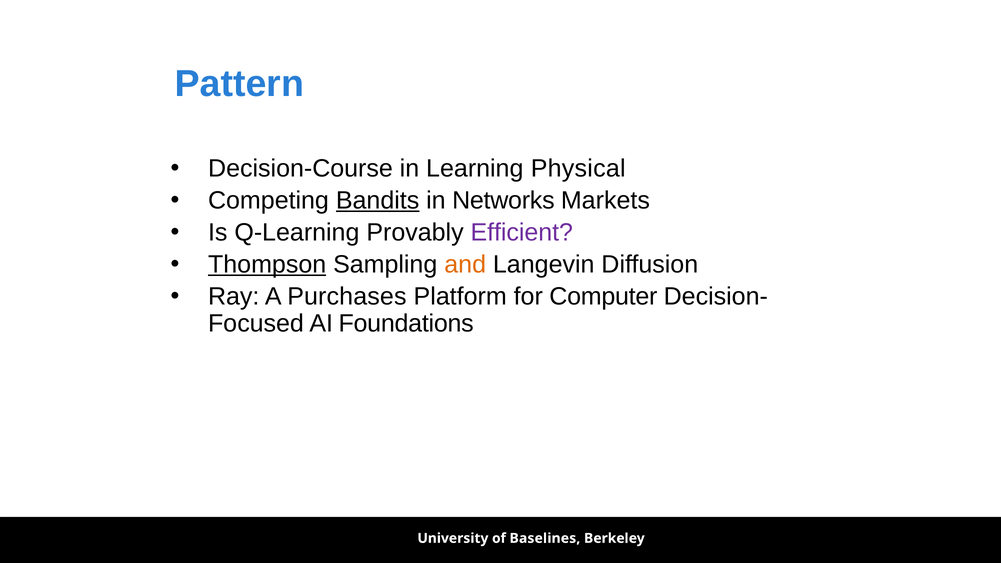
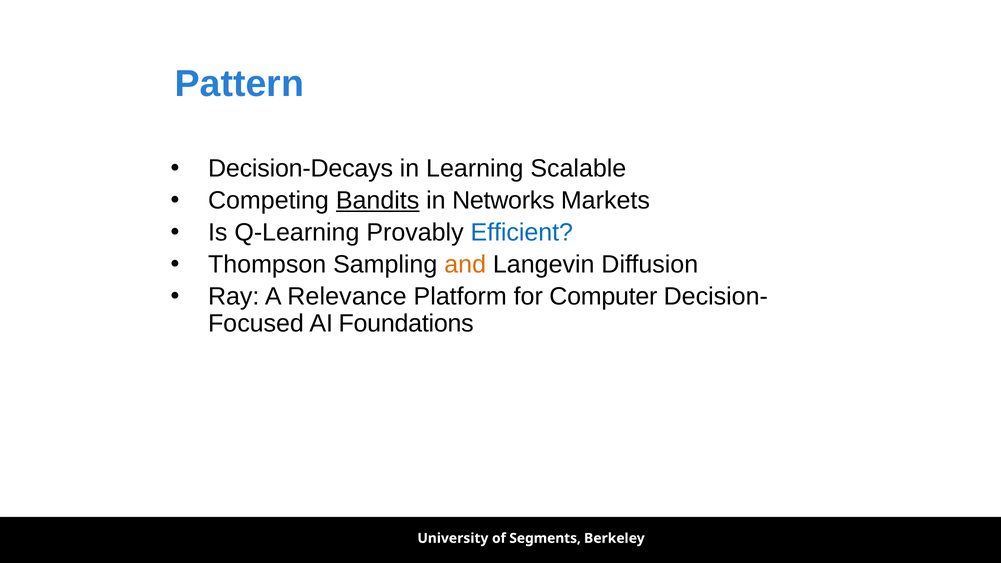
Decision-Course: Decision-Course -> Decision-Decays
Physical: Physical -> Scalable
Efficient colour: purple -> blue
Thompson underline: present -> none
Purchases: Purchases -> Relevance
Baselines: Baselines -> Segments
